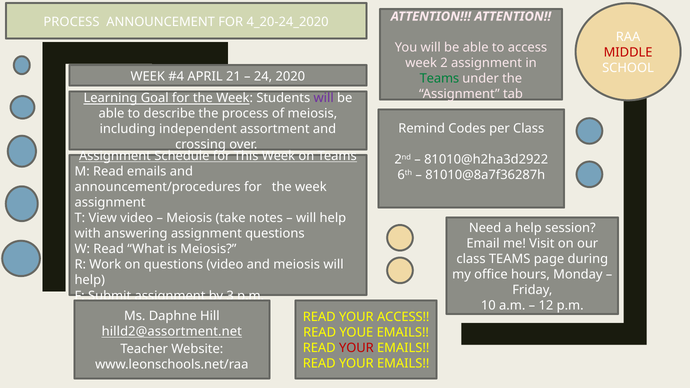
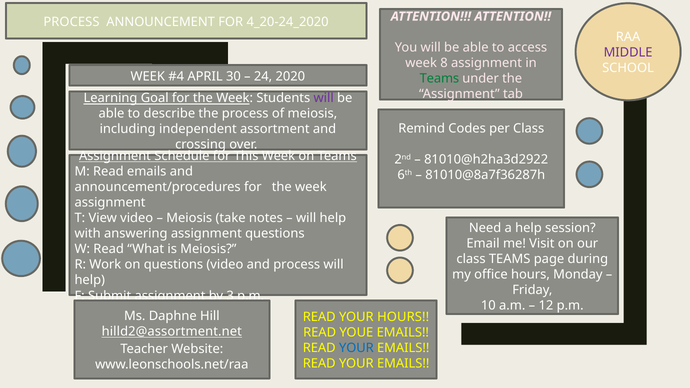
MIDDLE colour: red -> purple
2: 2 -> 8
21: 21 -> 30
and meiosis: meiosis -> process
YOUR ACCESS: ACCESS -> HOURS
YOUR at (356, 348) colour: red -> blue
